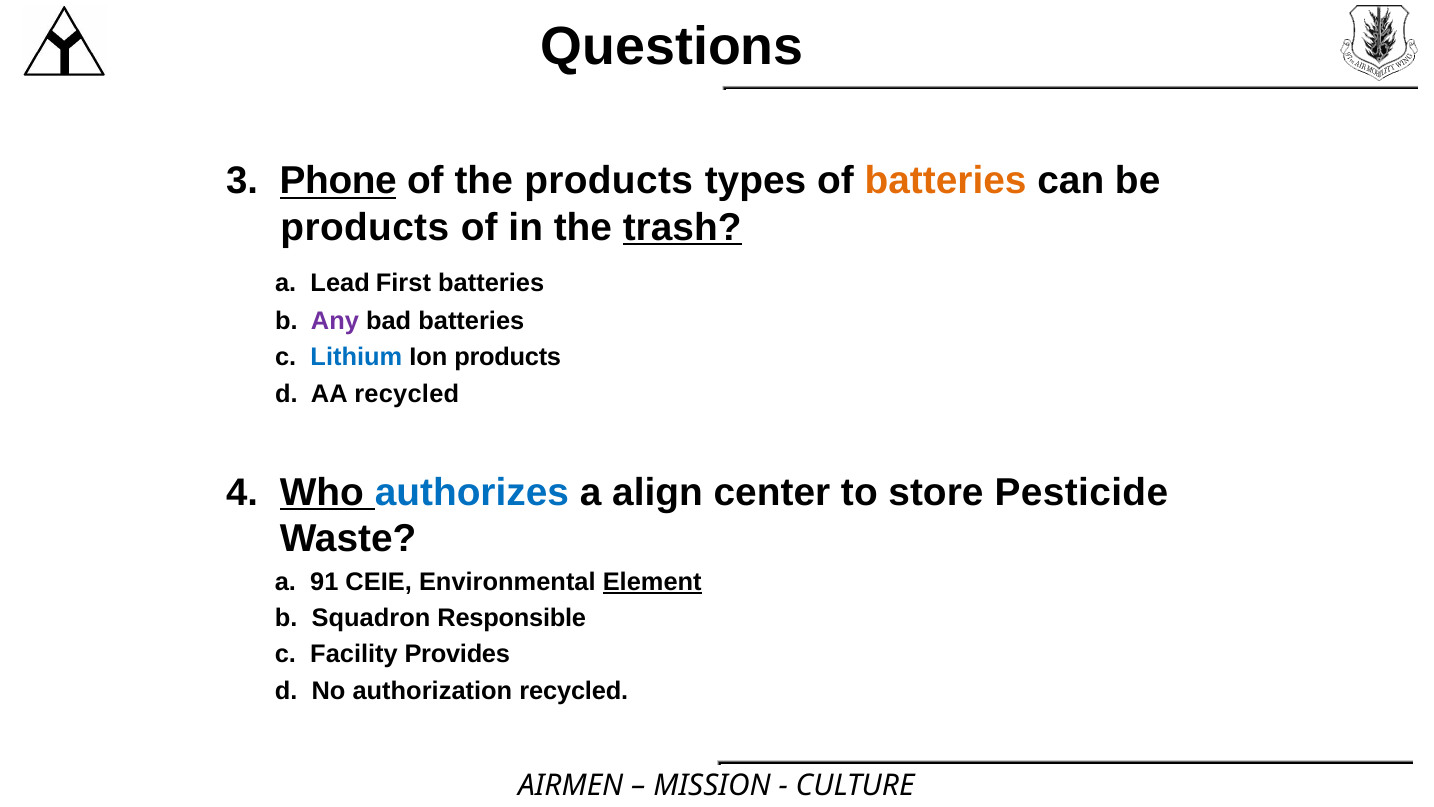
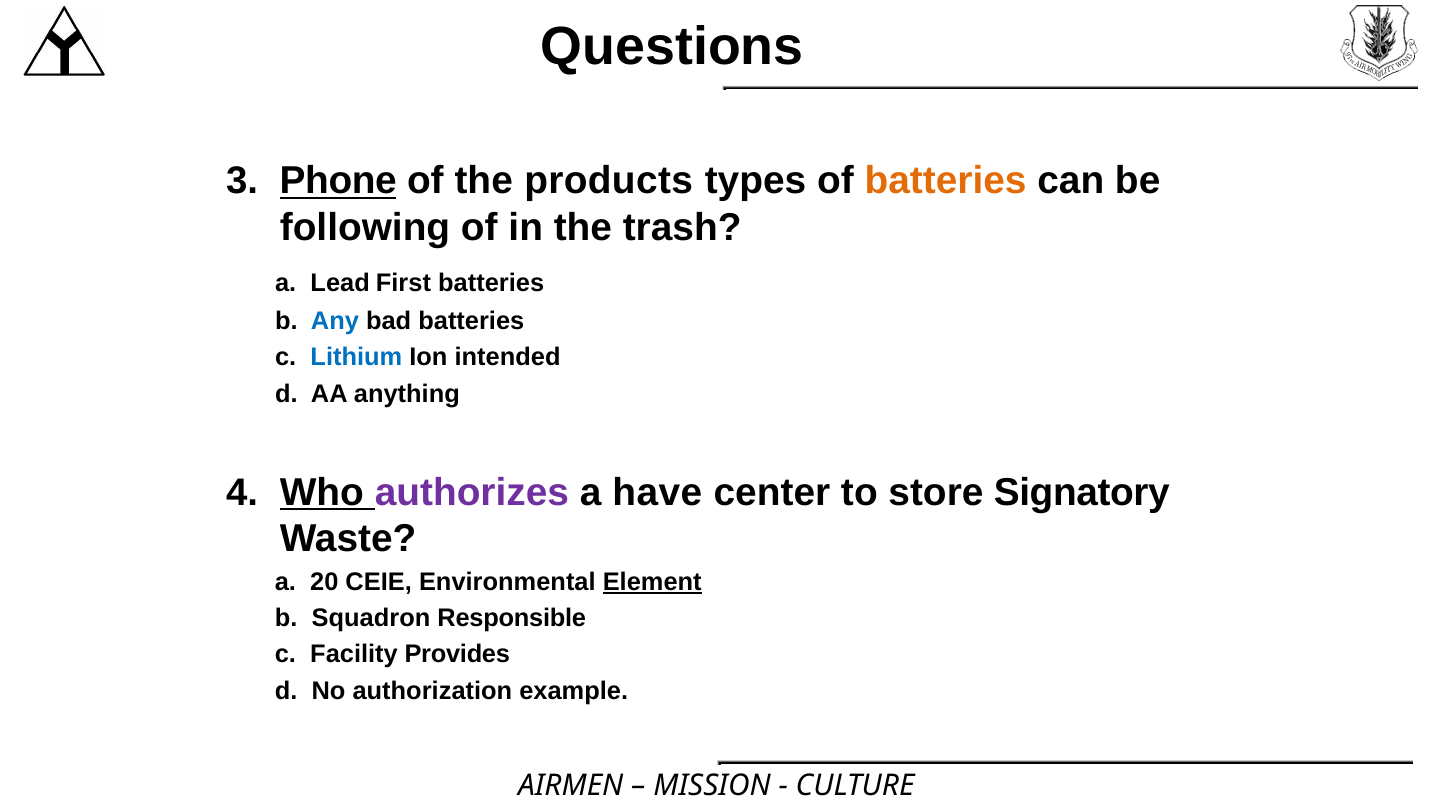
products at (365, 227): products -> following
trash underline: present -> none
Any colour: purple -> blue
Ion products: products -> intended
AA recycled: recycled -> anything
authorizes colour: blue -> purple
align: align -> have
Pesticide: Pesticide -> Signatory
91: 91 -> 20
authorization recycled: recycled -> example
